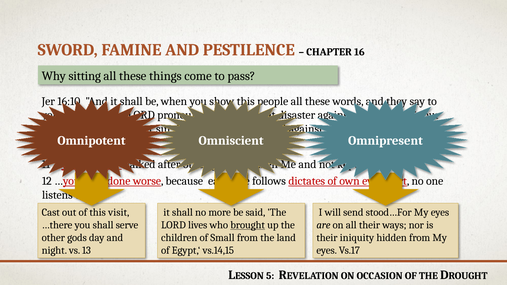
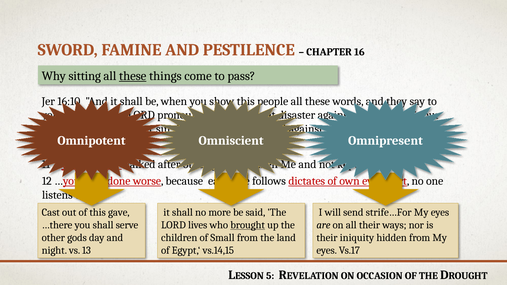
these at (133, 76) underline: none -> present
visit: visit -> gave
stood…For: stood…For -> strife…For
